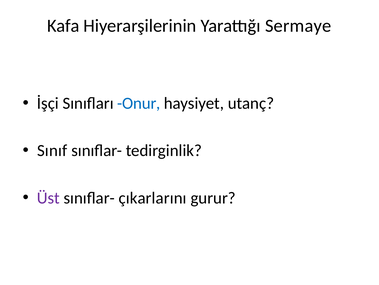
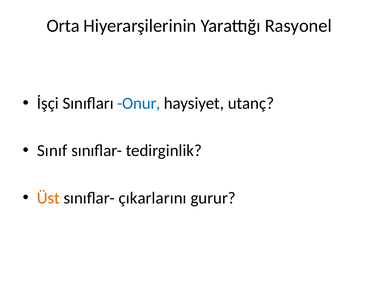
Kafa: Kafa -> Orta
Sermaye: Sermaye -> Rasyonel
Üst colour: purple -> orange
